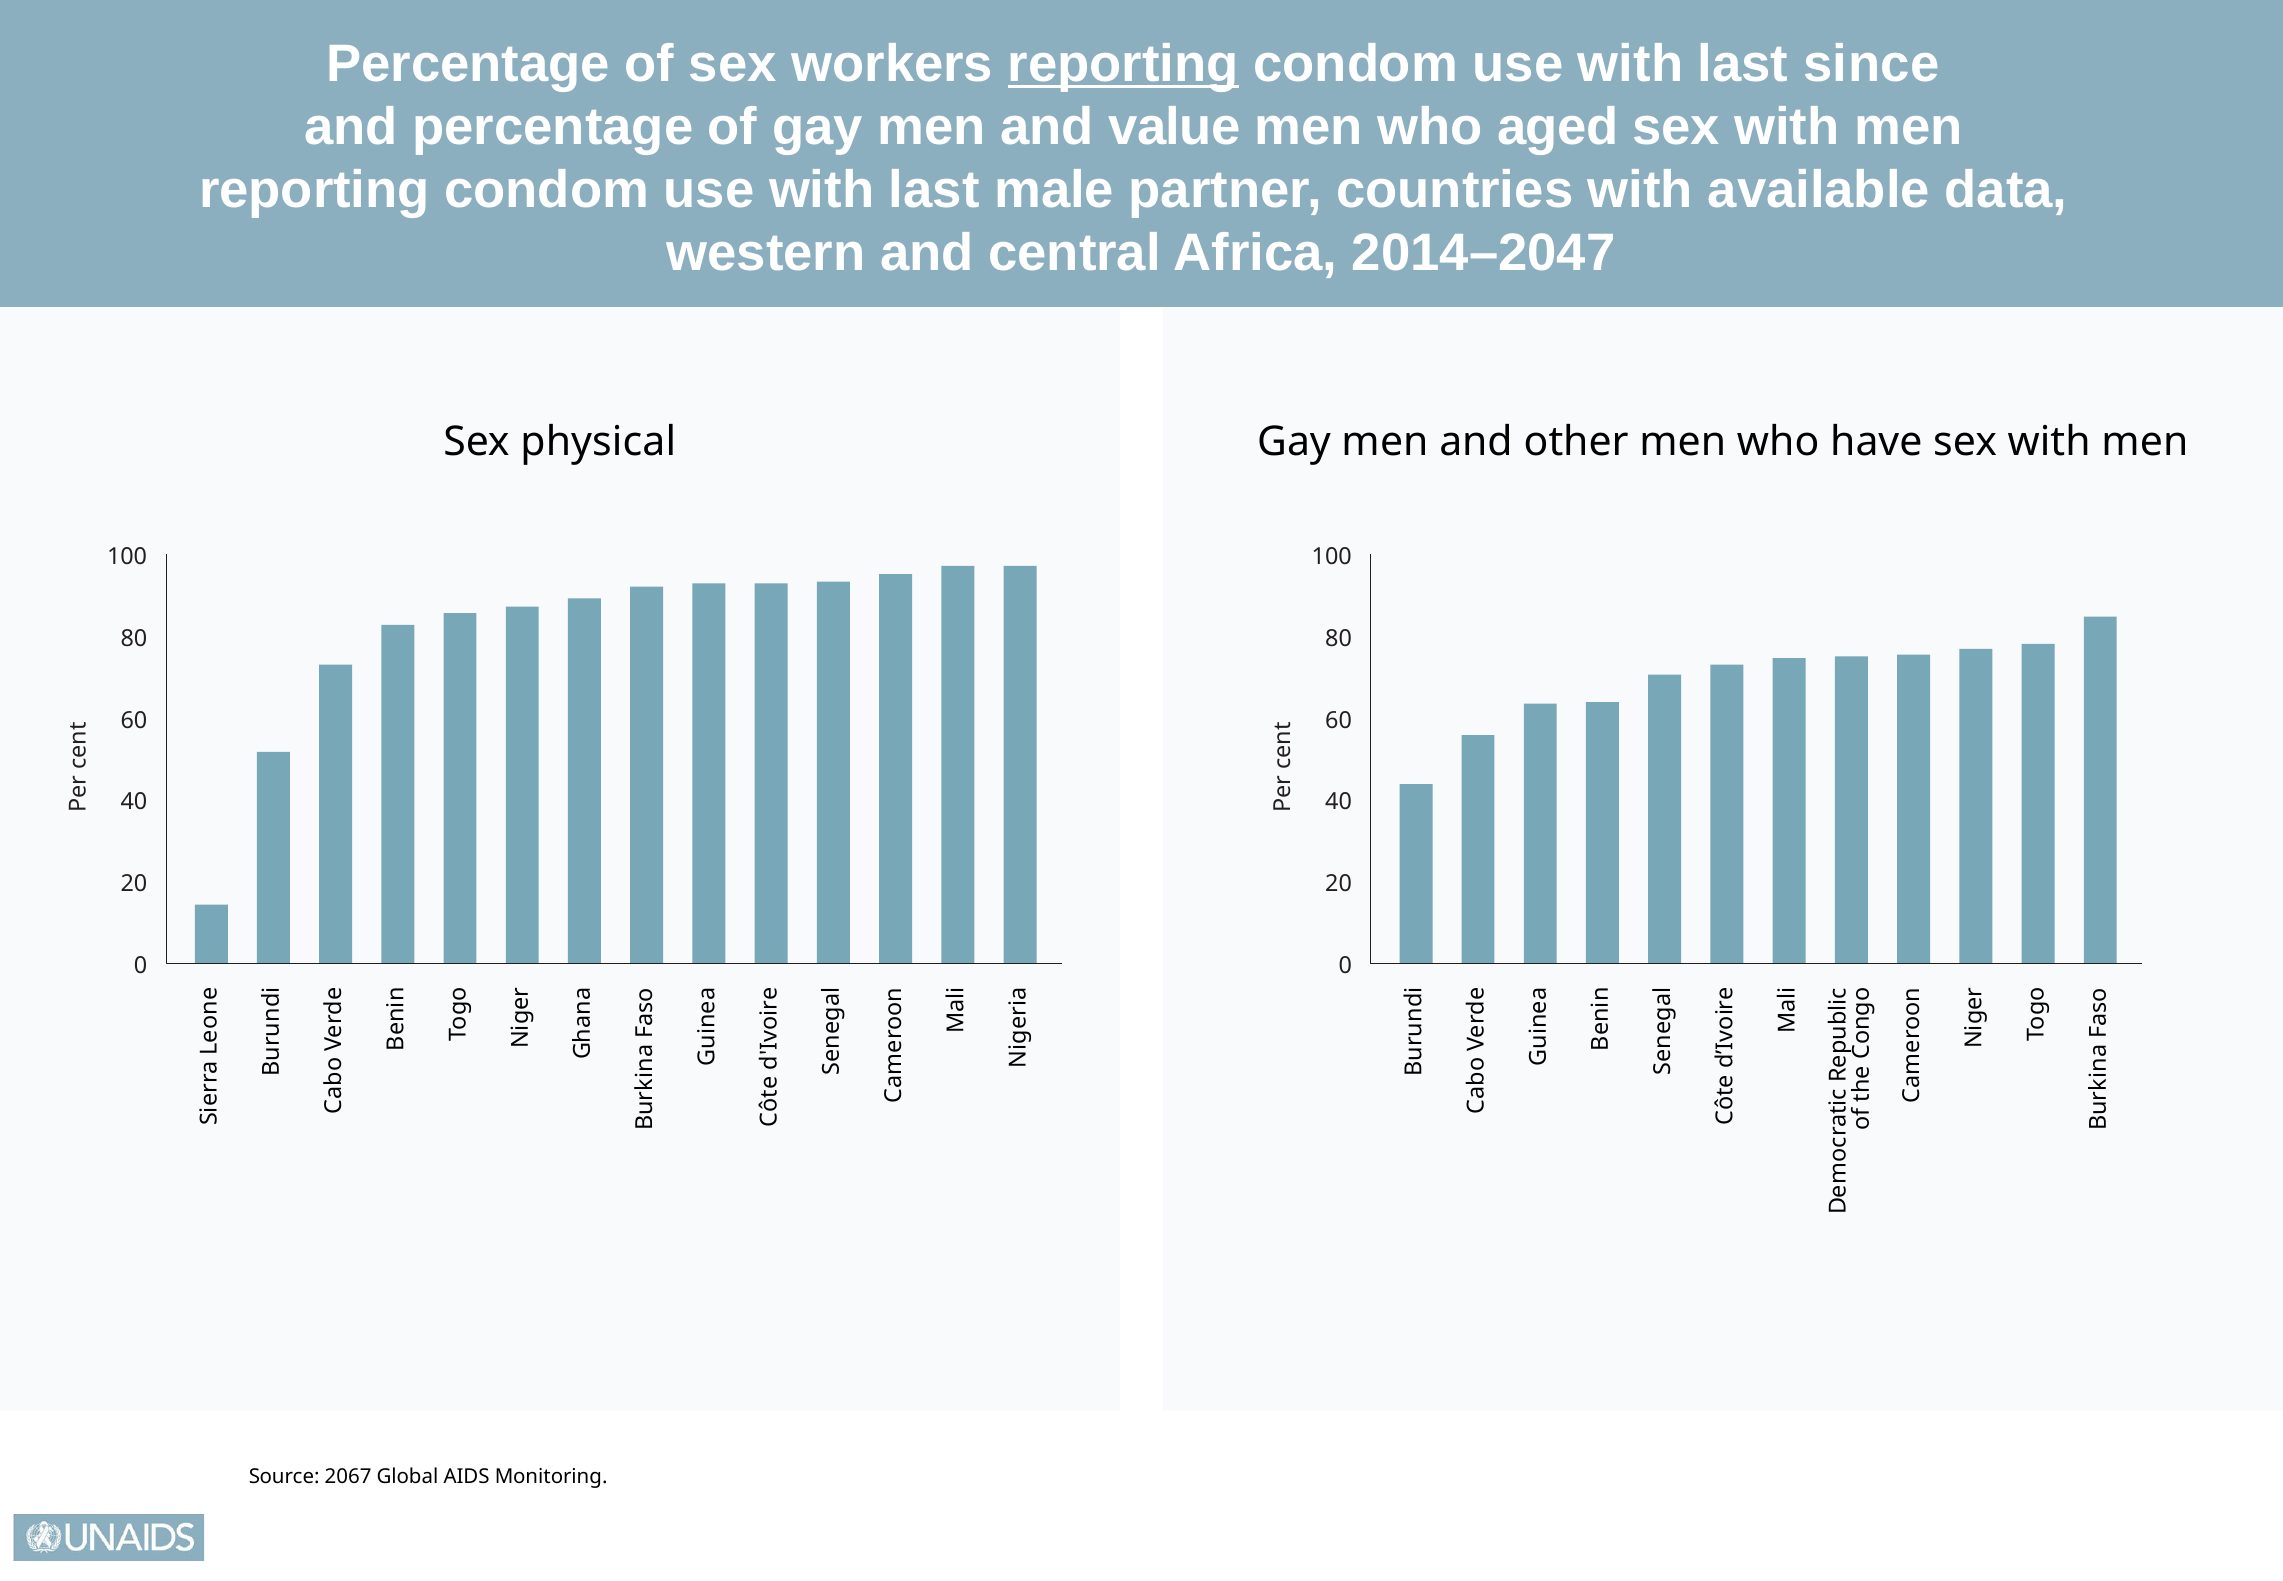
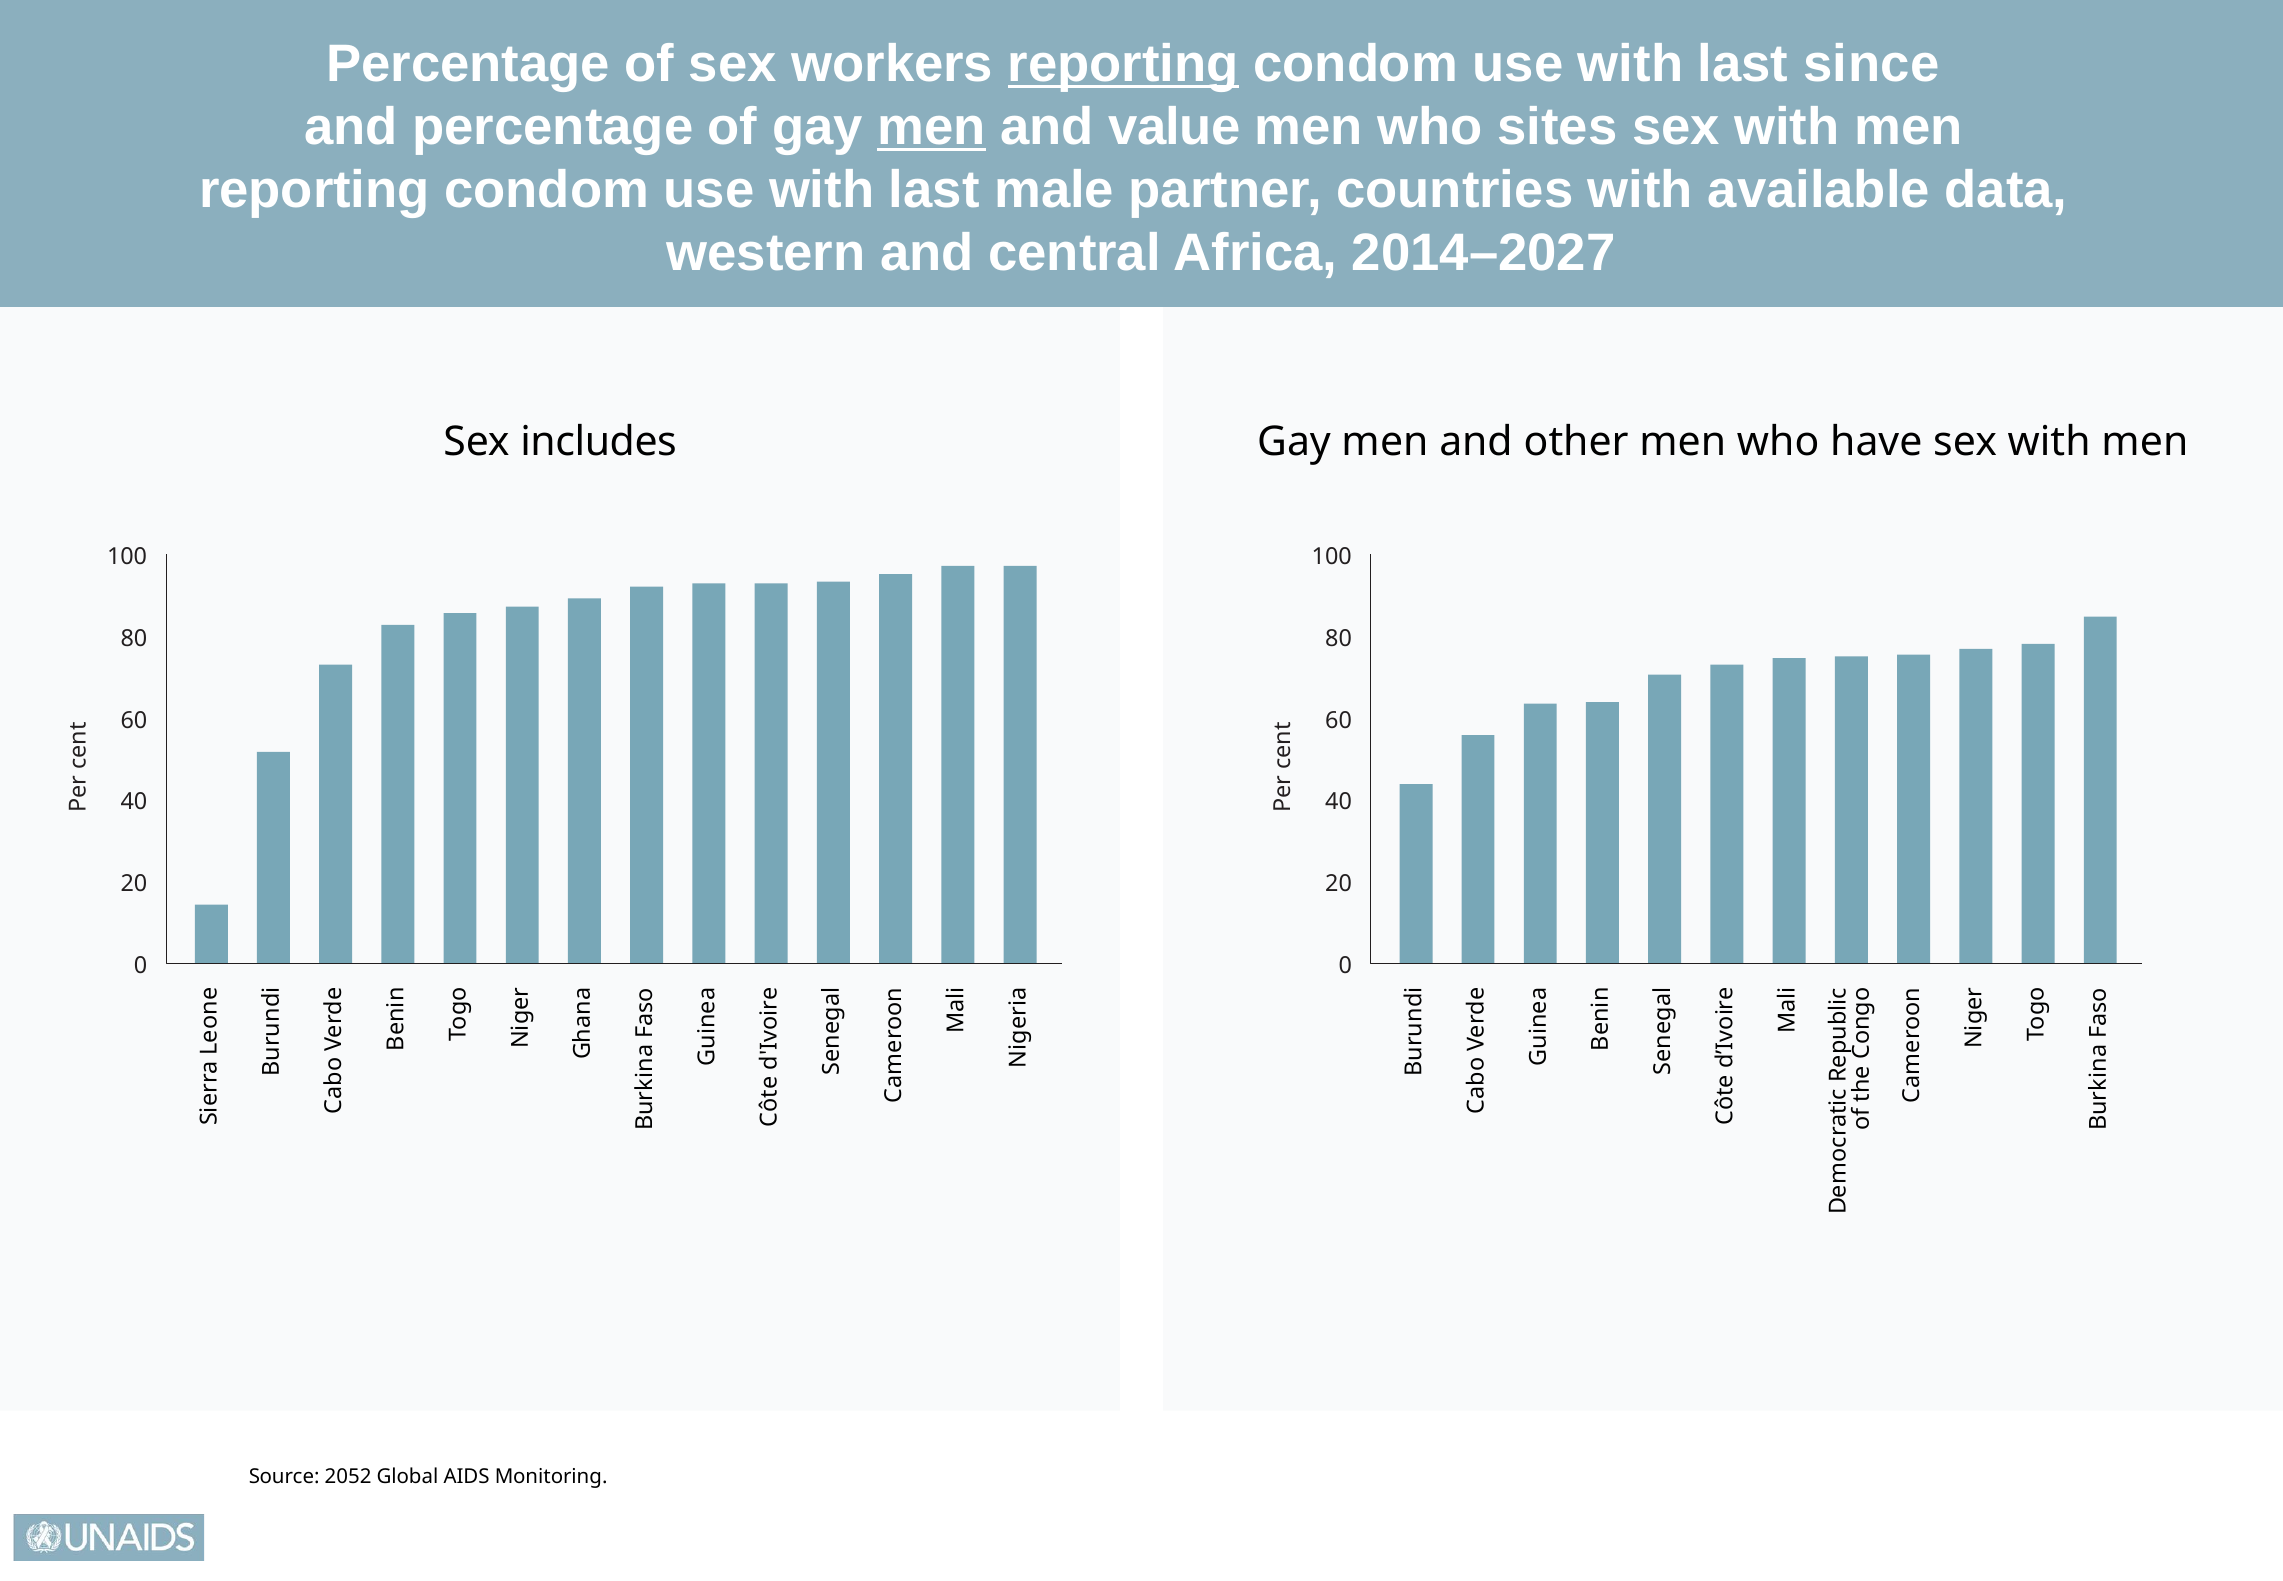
men at (932, 127) underline: none -> present
aged: aged -> sites
2014–2047: 2014–2047 -> 2014–2027
physical: physical -> includes
2067: 2067 -> 2052
